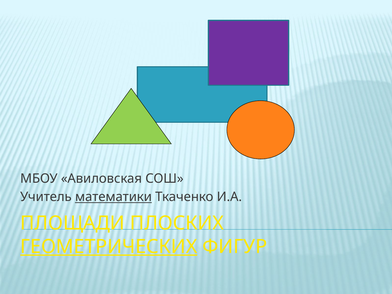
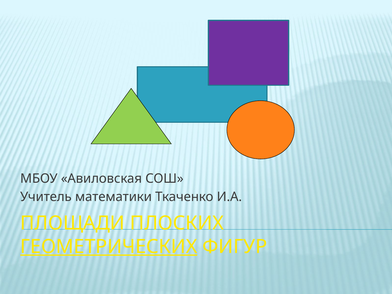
математики underline: present -> none
